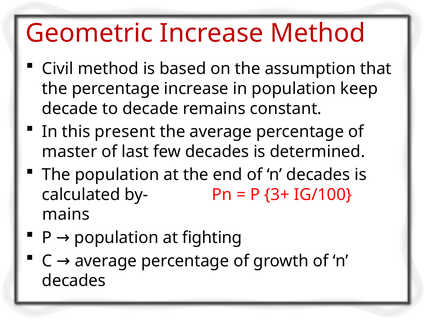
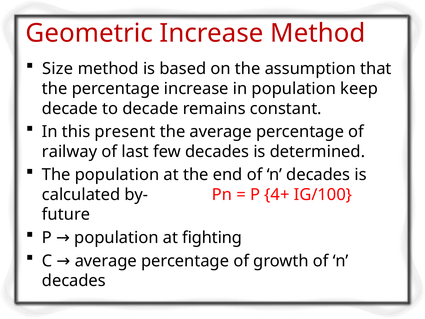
Civil: Civil -> Size
master: master -> railway
3+: 3+ -> 4+
mains: mains -> future
